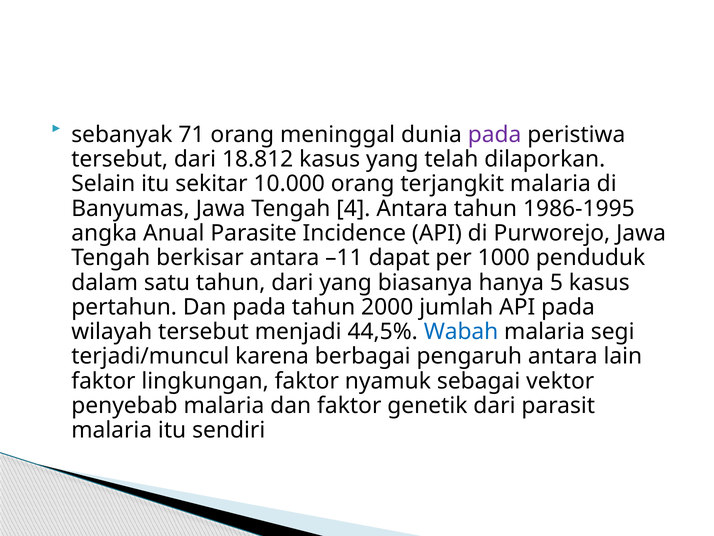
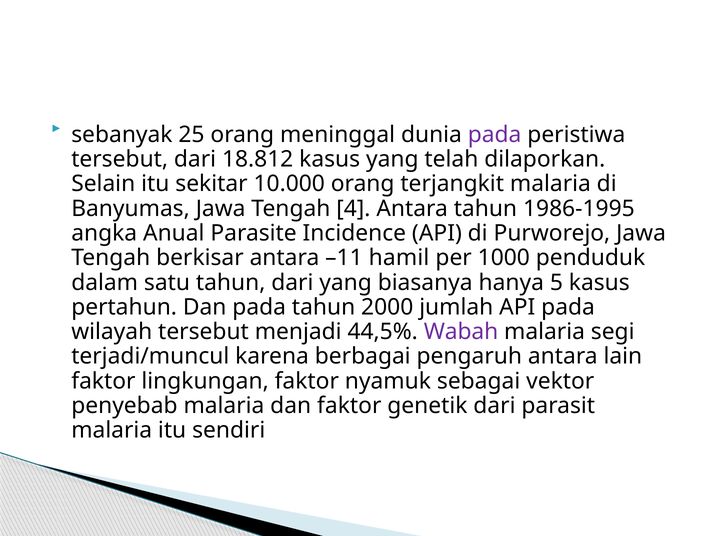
71: 71 -> 25
dapat: dapat -> hamil
Wabah colour: blue -> purple
